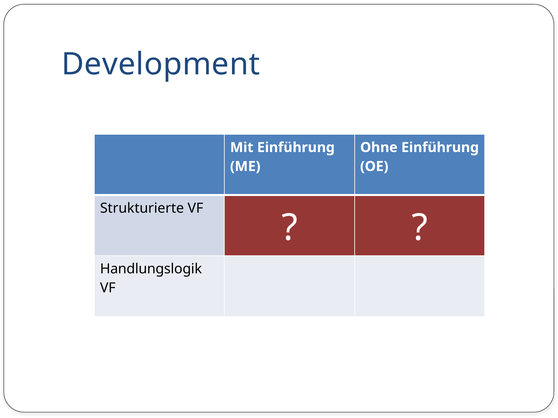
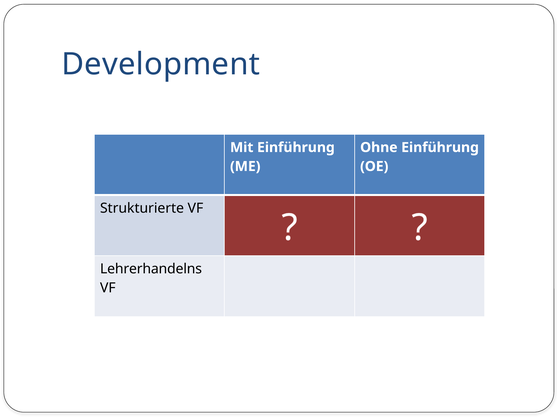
Handlungslogik: Handlungslogik -> Lehrerhandelns
